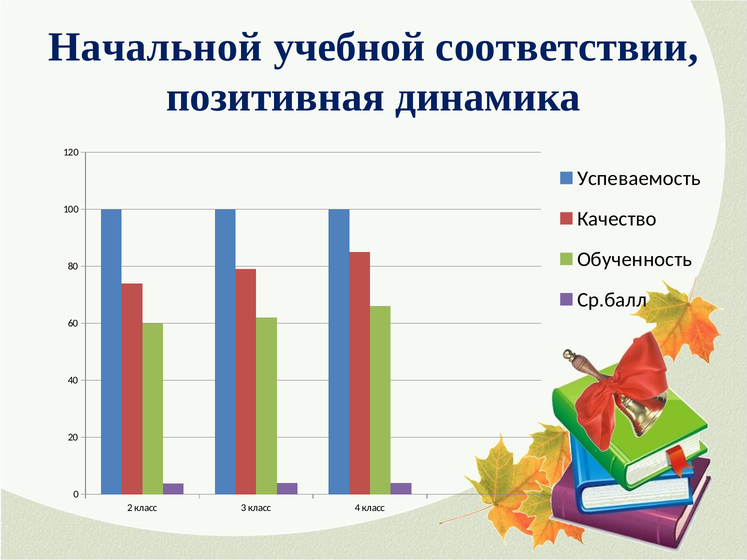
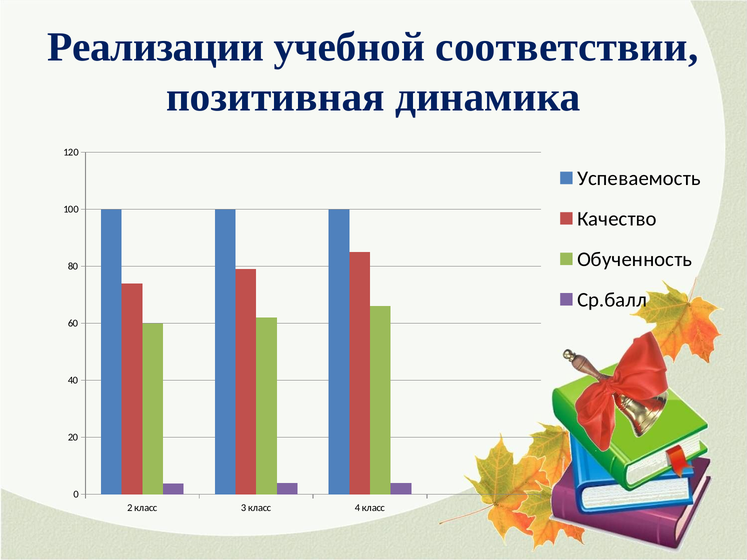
Начальной: Начальной -> Реализации
